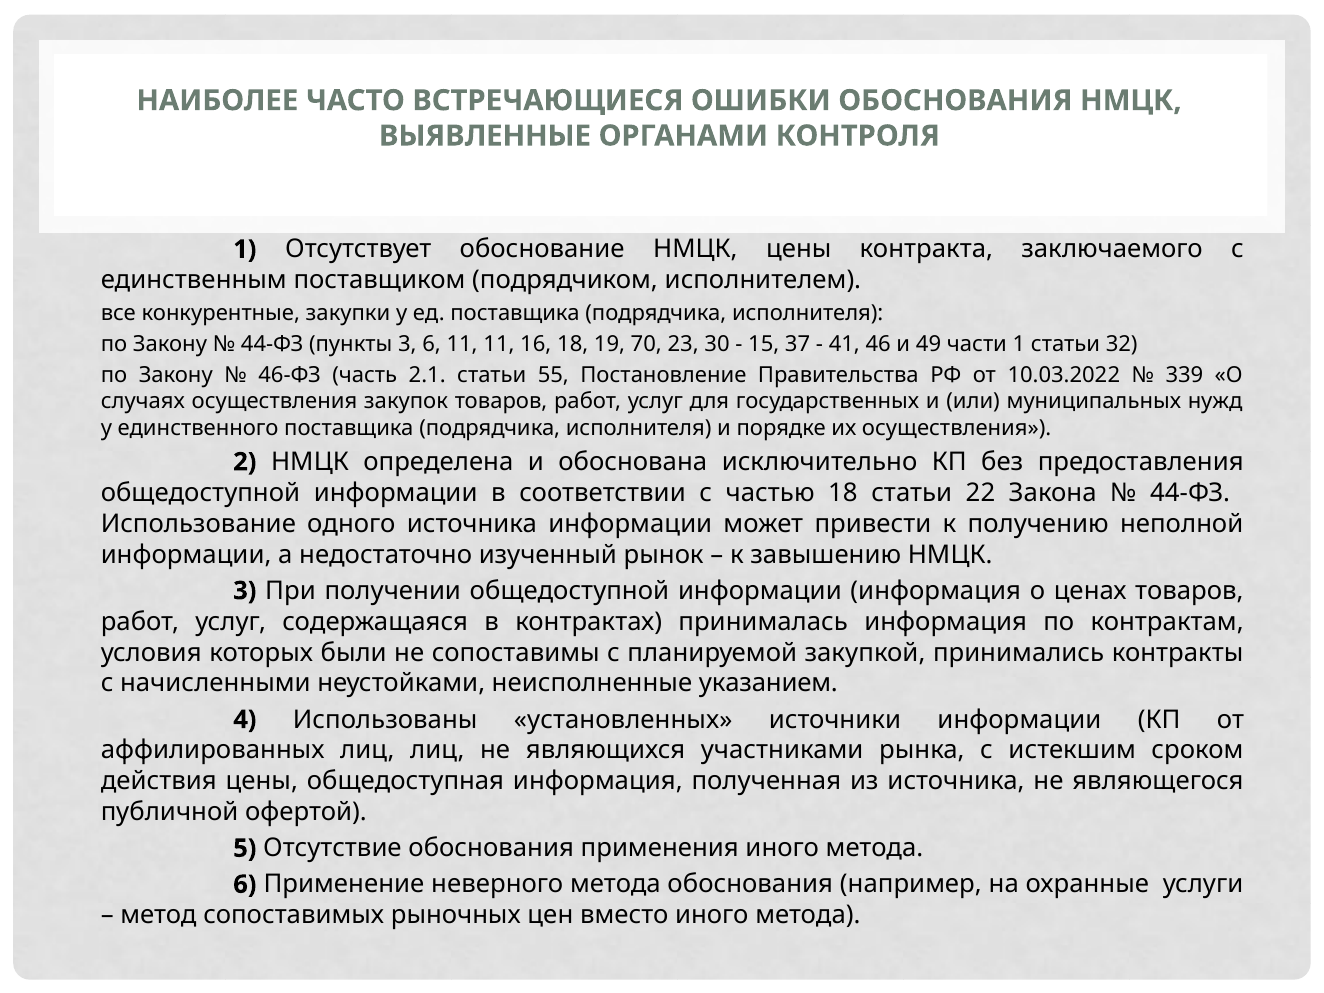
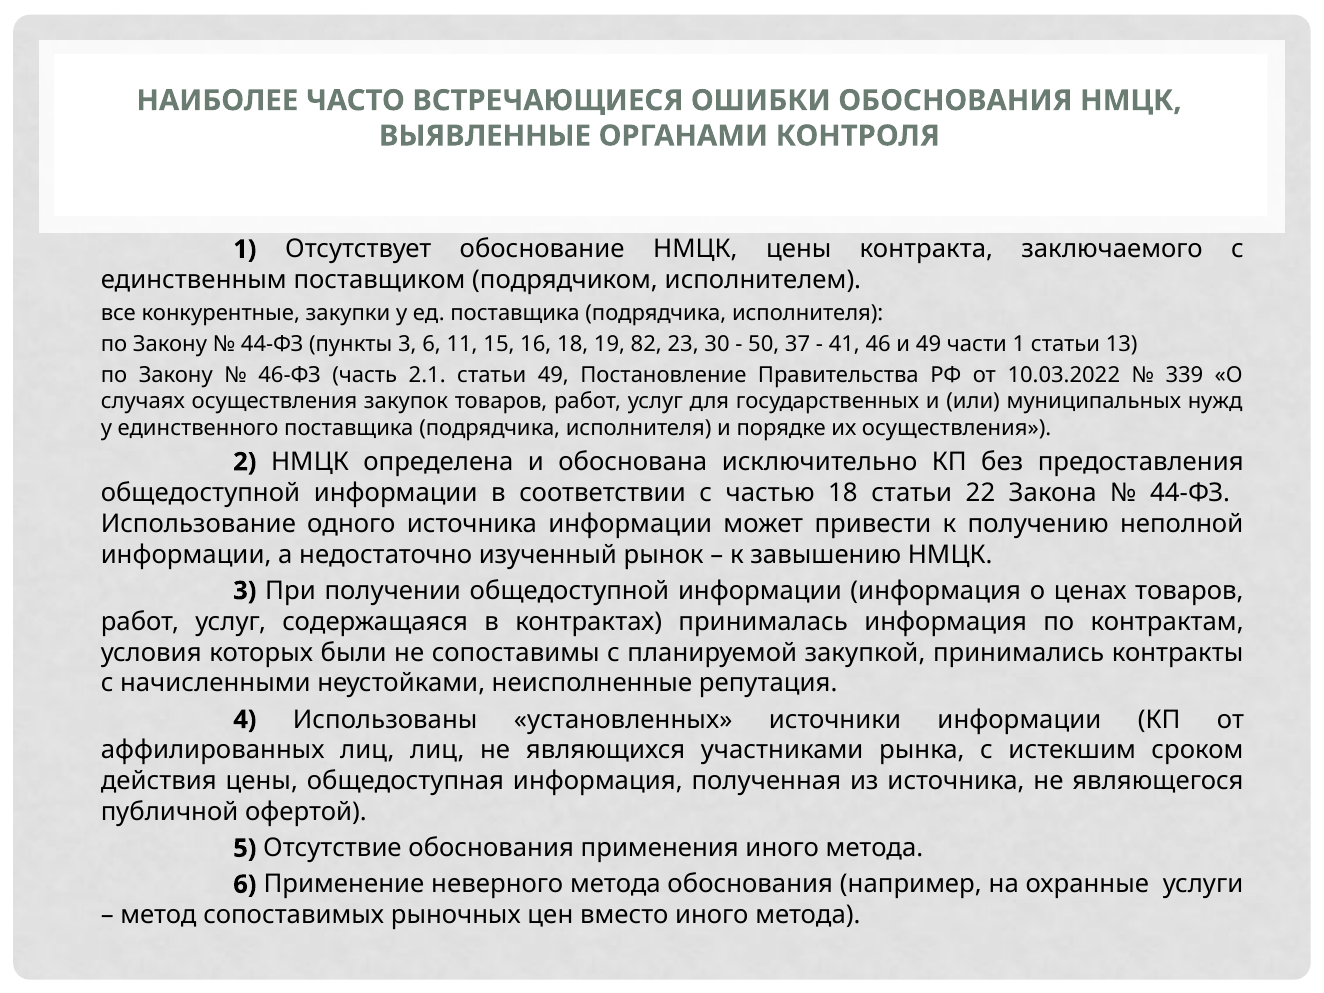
11 11: 11 -> 15
70: 70 -> 82
15: 15 -> 50
32: 32 -> 13
статьи 55: 55 -> 49
указанием: указанием -> репутация
